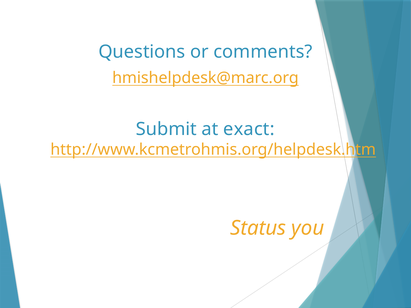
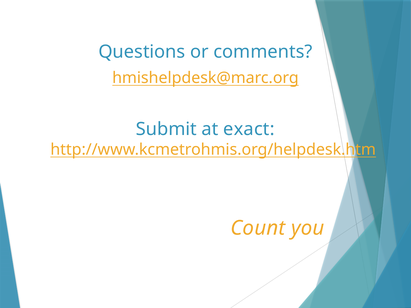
Status: Status -> Count
